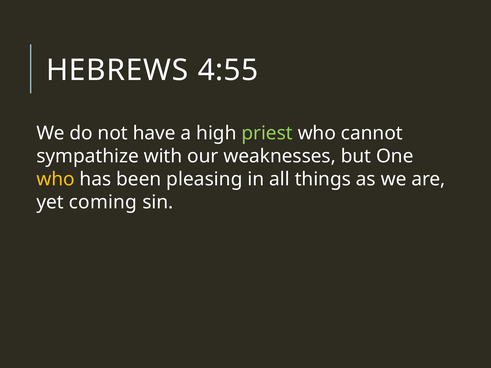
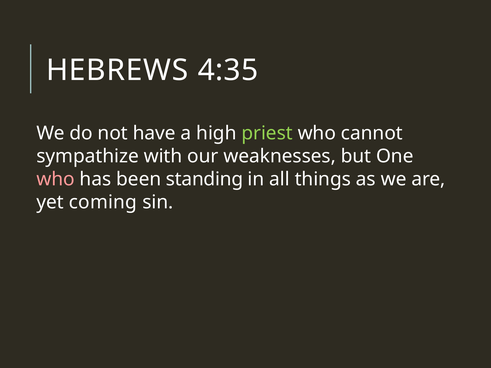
4:55: 4:55 -> 4:35
who at (56, 179) colour: yellow -> pink
pleasing: pleasing -> standing
